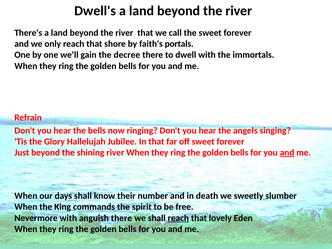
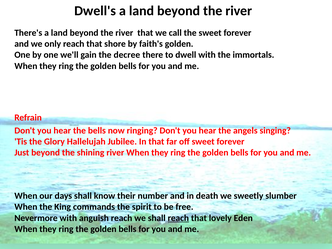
faith's portals: portals -> golden
and at (287, 153) underline: present -> none
anguish there: there -> reach
